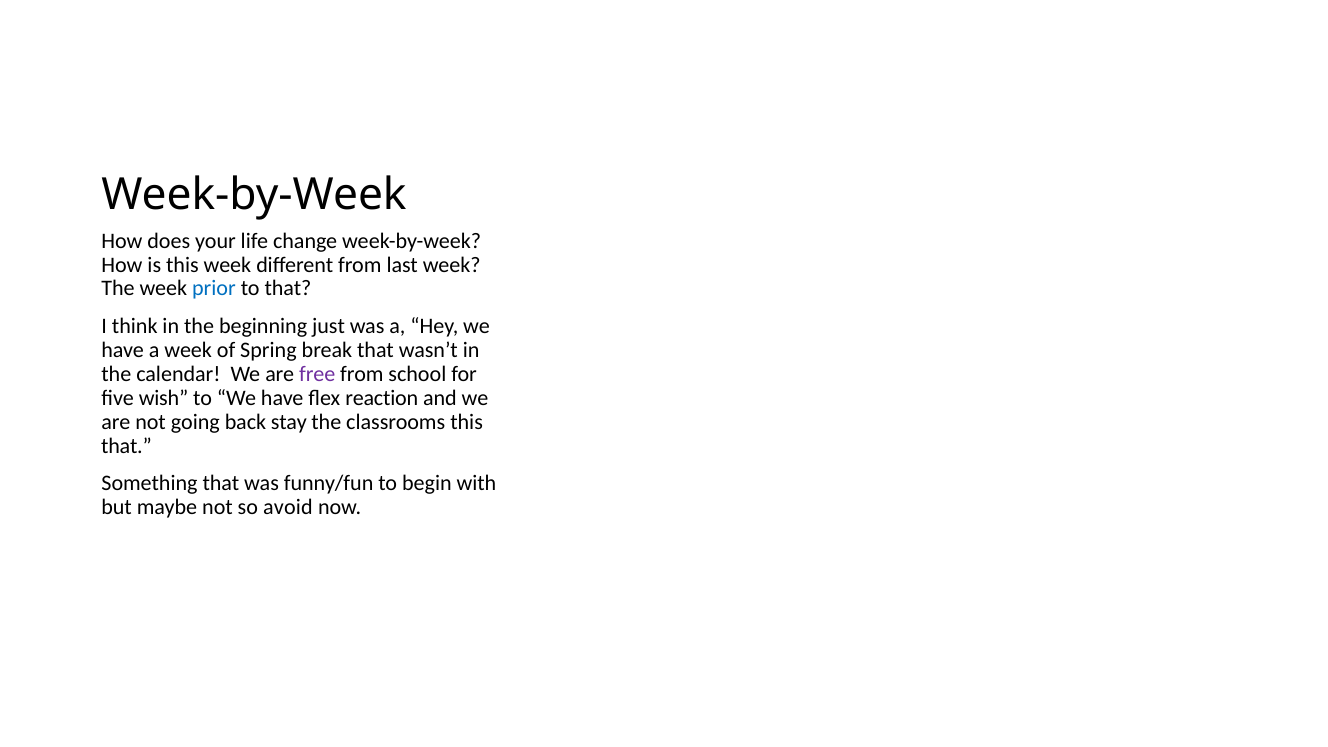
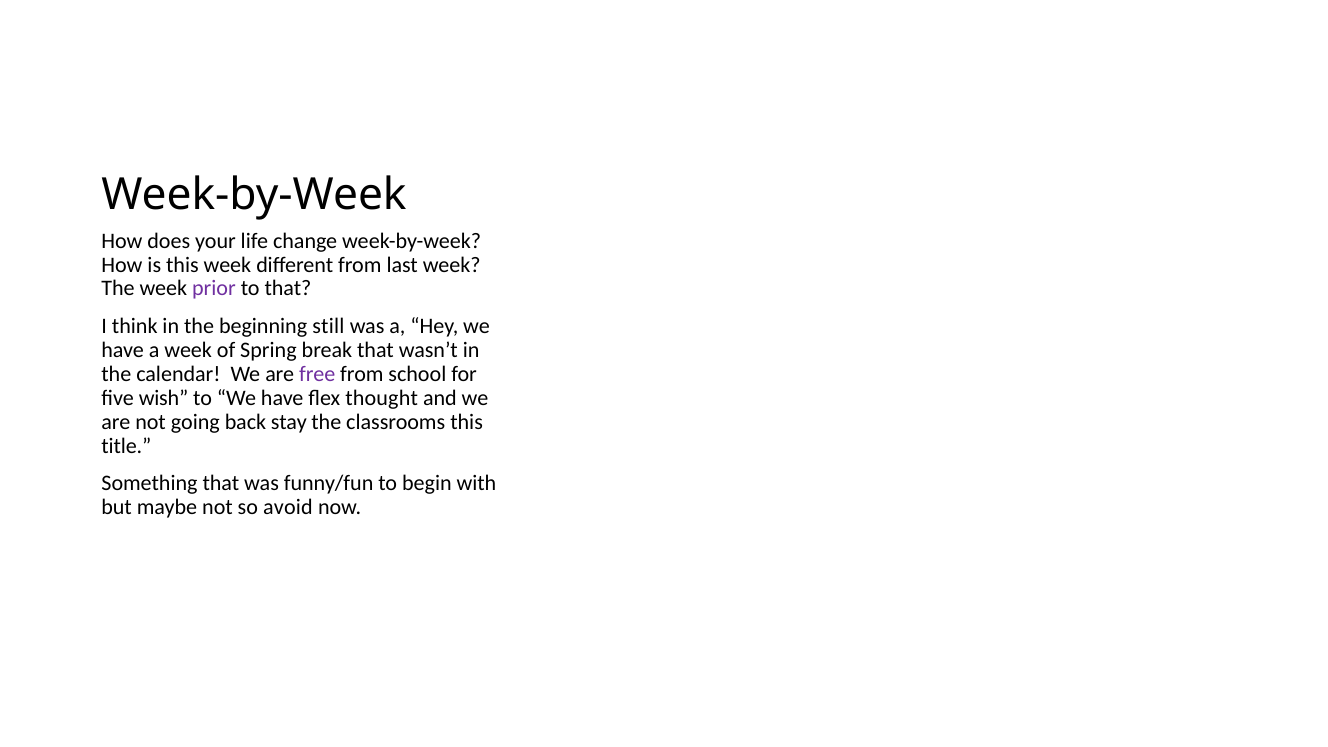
prior colour: blue -> purple
just: just -> still
reaction: reaction -> thought
that at (126, 446): that -> title
